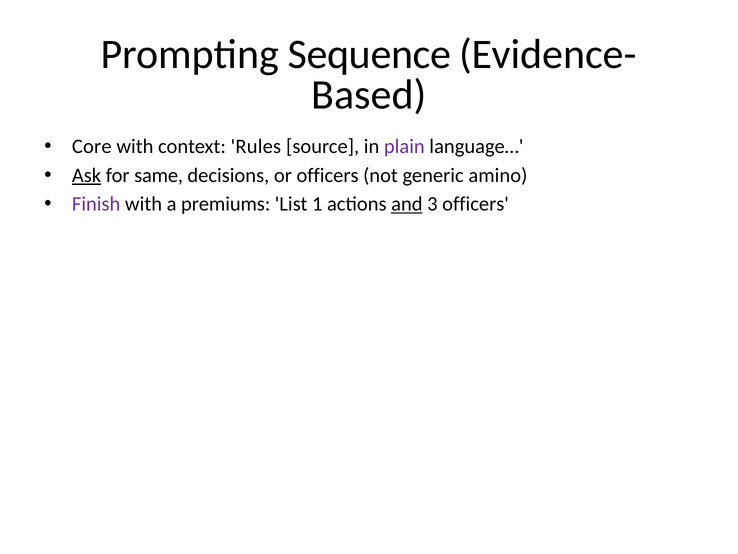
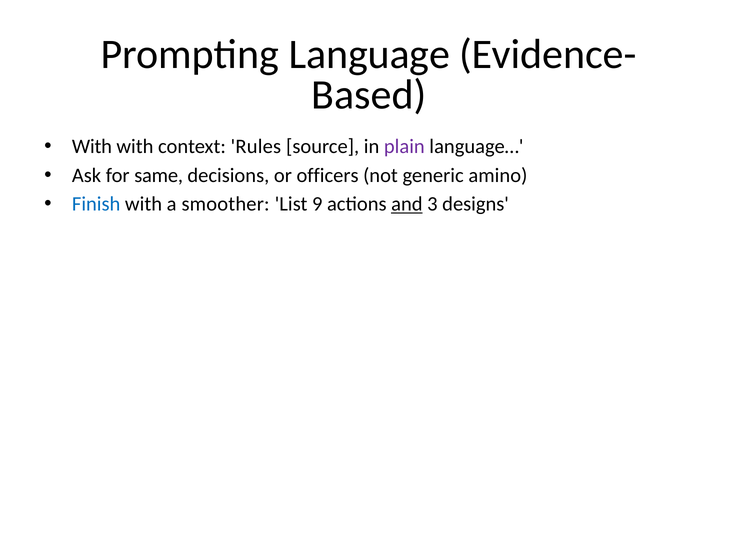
Sequence: Sequence -> Language
Core at (92, 147): Core -> With
Ask underline: present -> none
Finish colour: purple -> blue
premiums: premiums -> smoother
1: 1 -> 9
3 officers: officers -> designs
